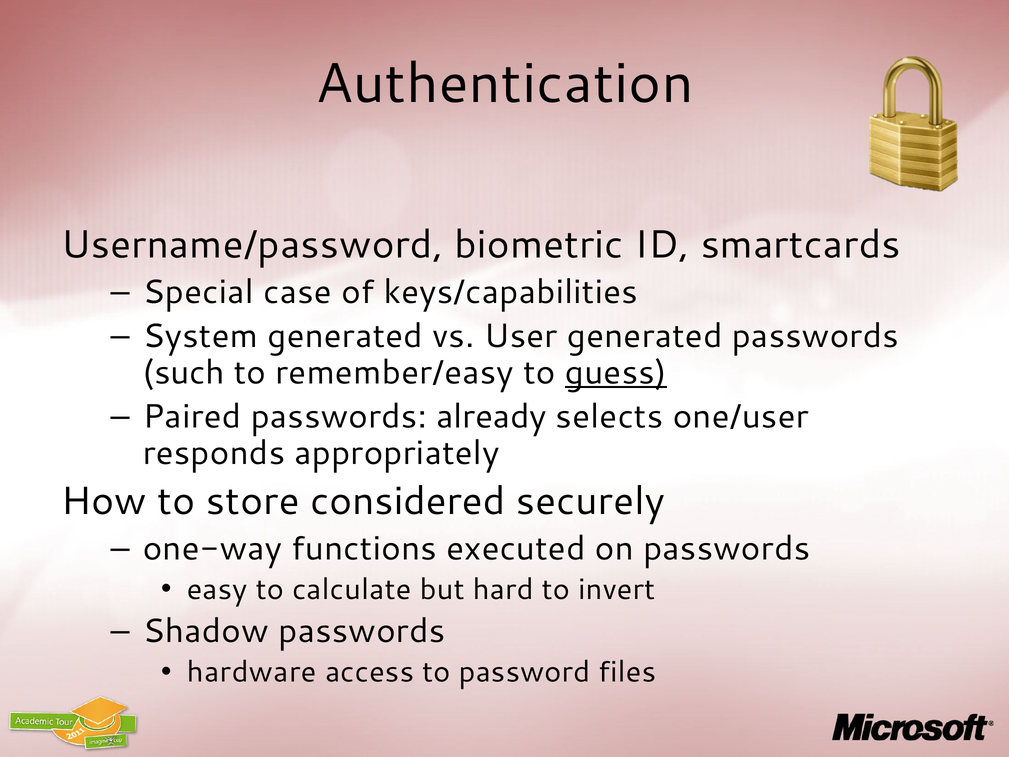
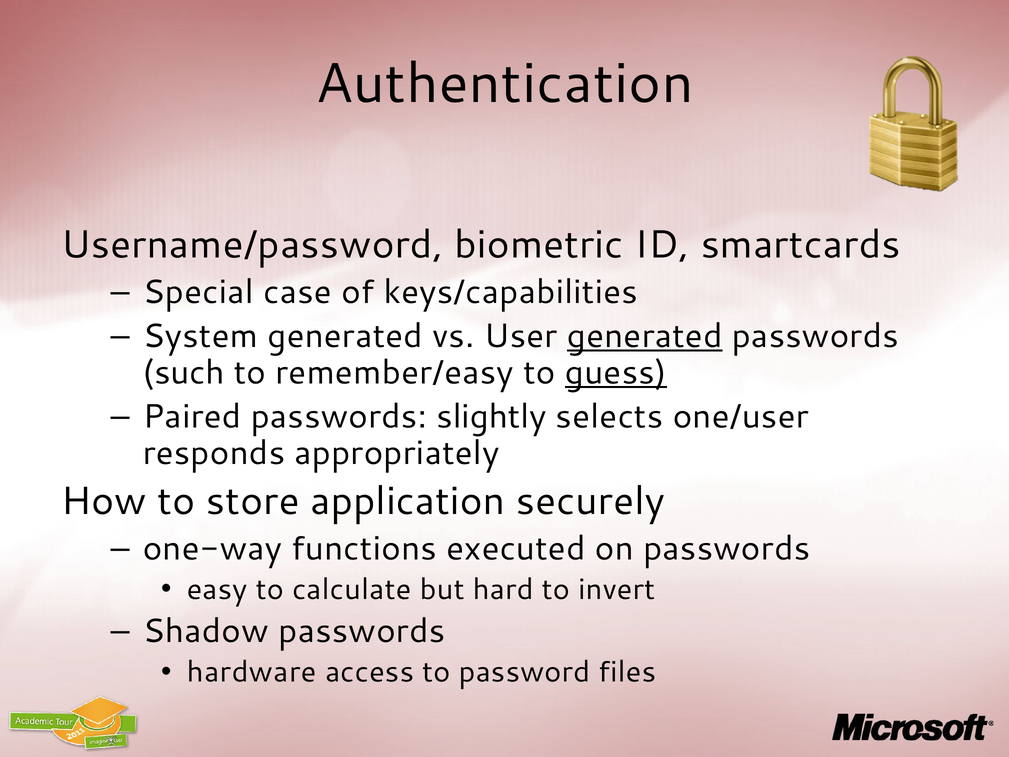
generated at (645, 336) underline: none -> present
already: already -> slightly
considered: considered -> application
